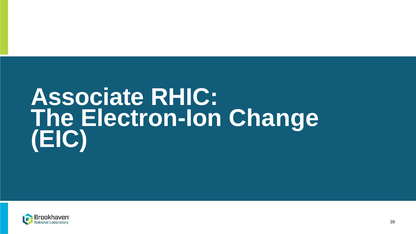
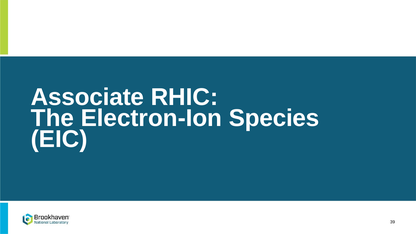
Change: Change -> Species
